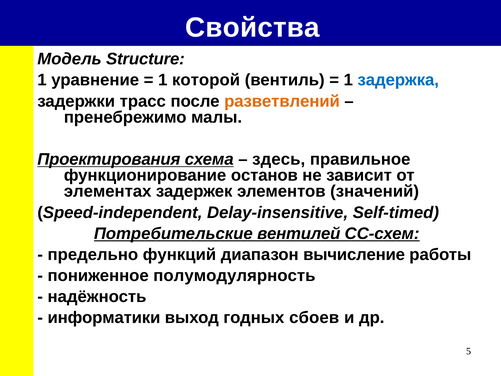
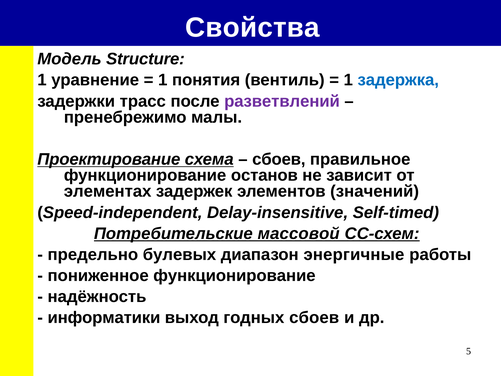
которой: которой -> понятия
разветвлений colour: orange -> purple
Проектирования: Проектирования -> Проектирование
здесь at (279, 159): здесь -> сбоев
вентилей: вентилей -> массовой
функций: функций -> булевых
вычисление: вычисление -> энергичные
пониженное полумодулярность: полумодулярность -> функционирование
